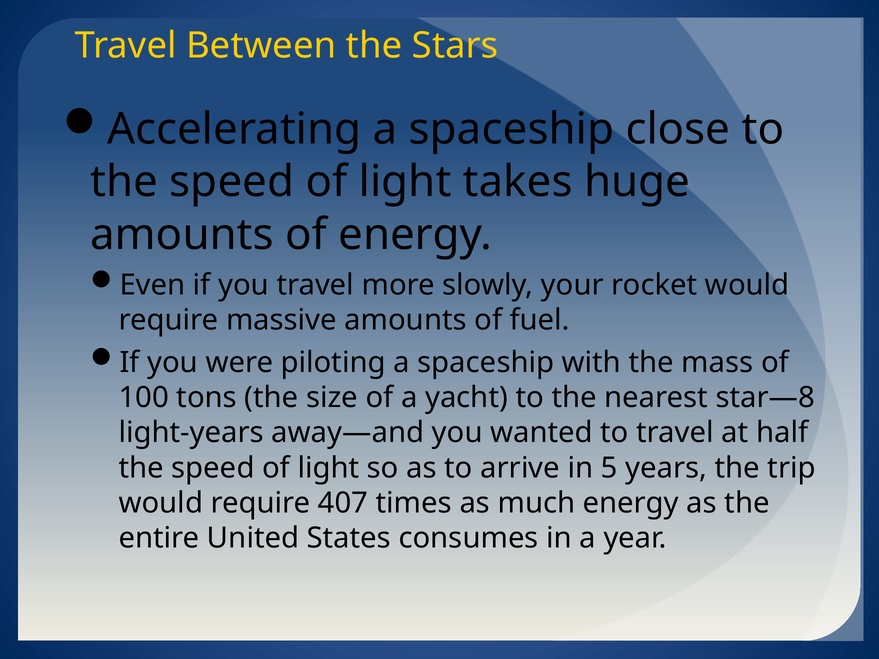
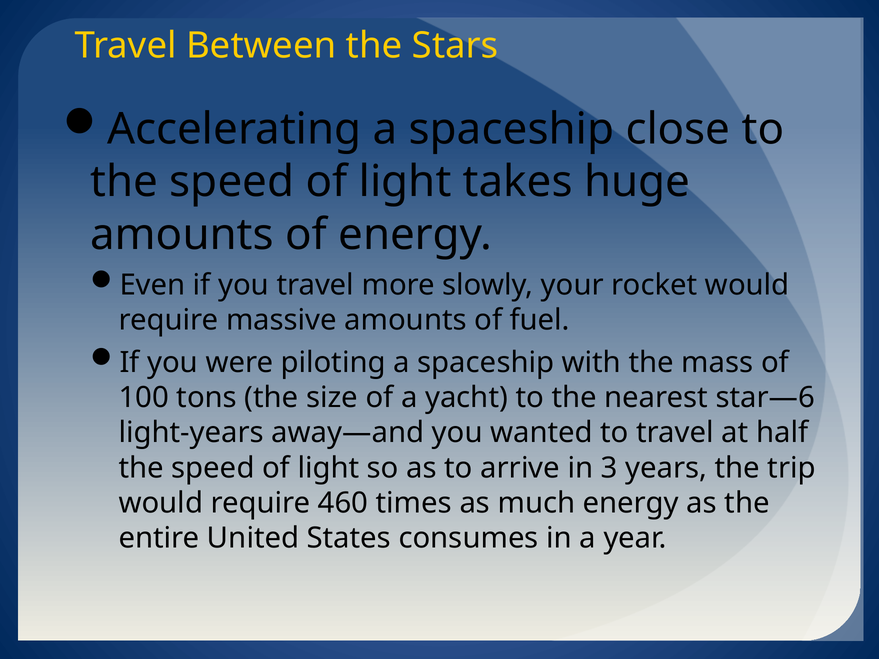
star—8: star—8 -> star—6
5: 5 -> 3
407: 407 -> 460
